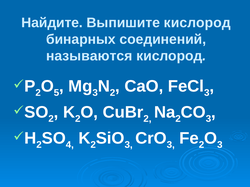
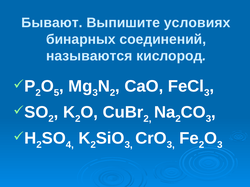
Найдите: Найдите -> Бывают
Выпишите кислород: кислород -> условиях
